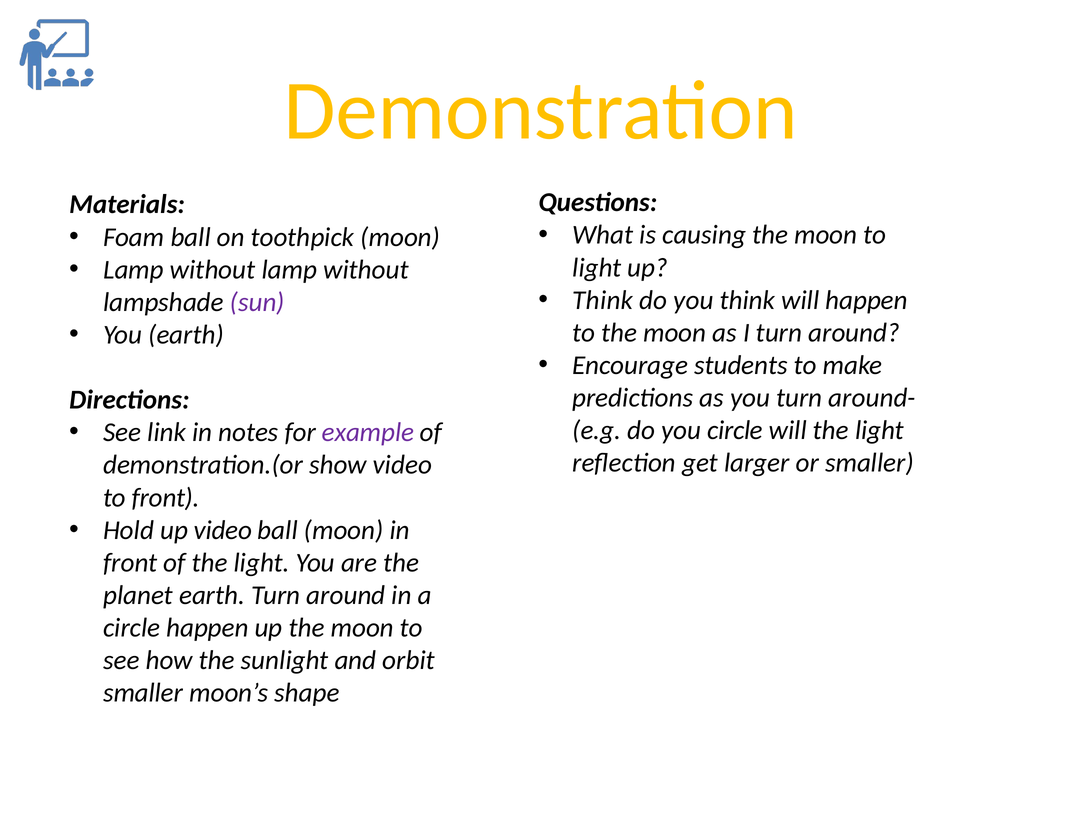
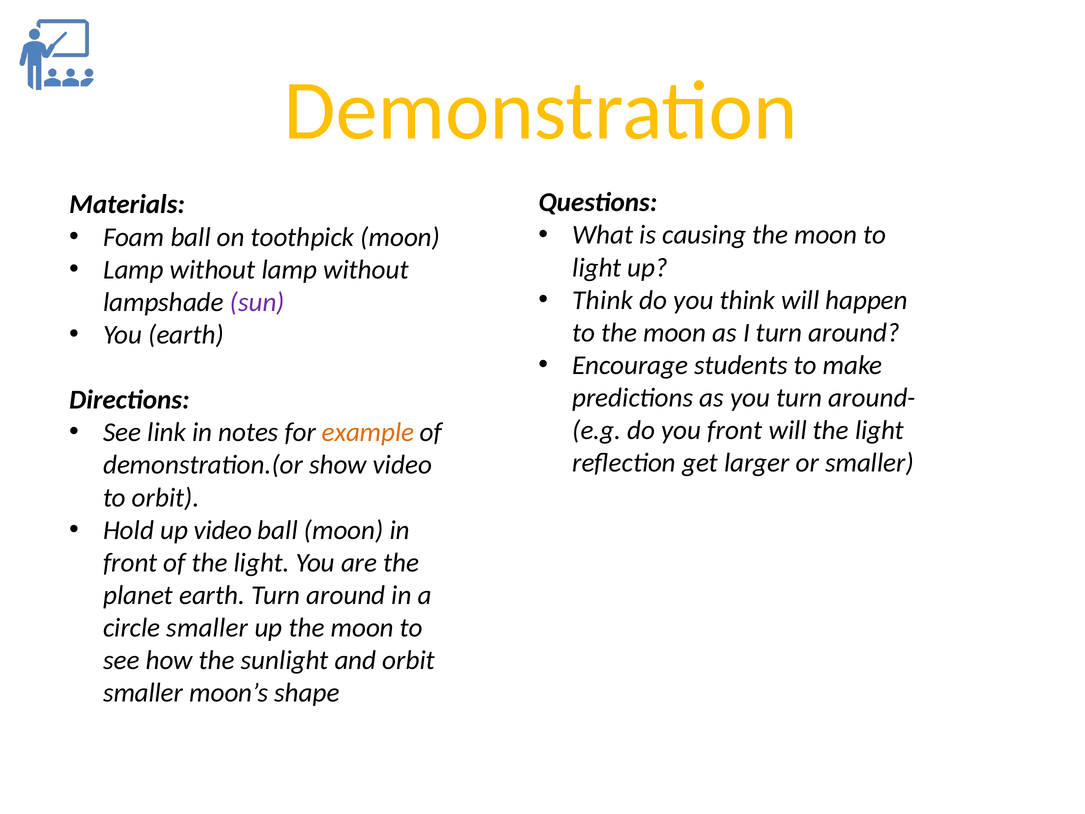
example colour: purple -> orange
you circle: circle -> front
to front: front -> orbit
circle happen: happen -> smaller
